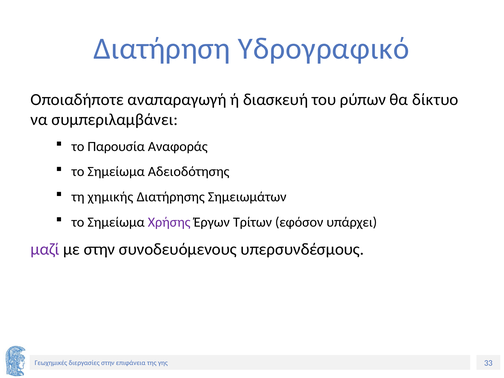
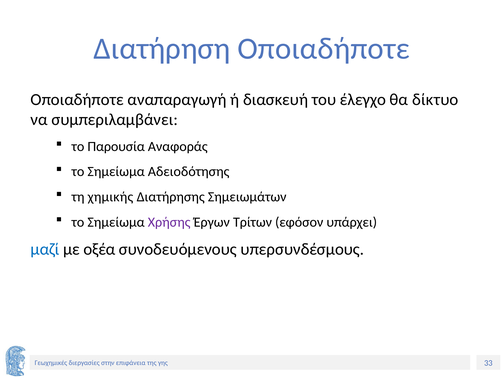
Διατήρηση Υδρογραφικό: Υδρογραφικό -> Οποιαδήποτε
ρύπων: ρύπων -> έλεγχο
μαζί colour: purple -> blue
με στην: στην -> οξέα
